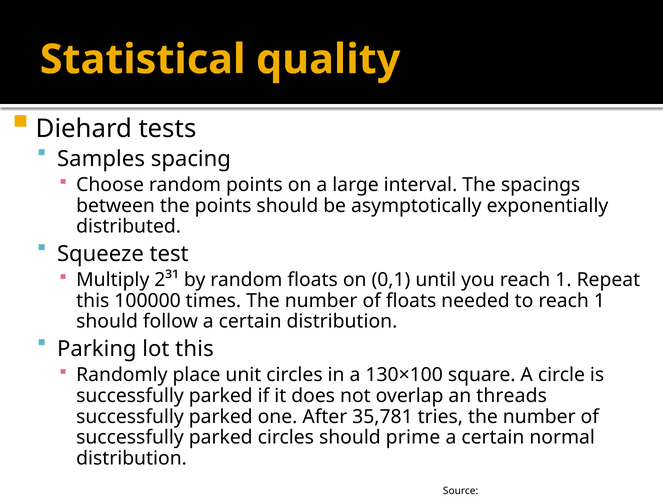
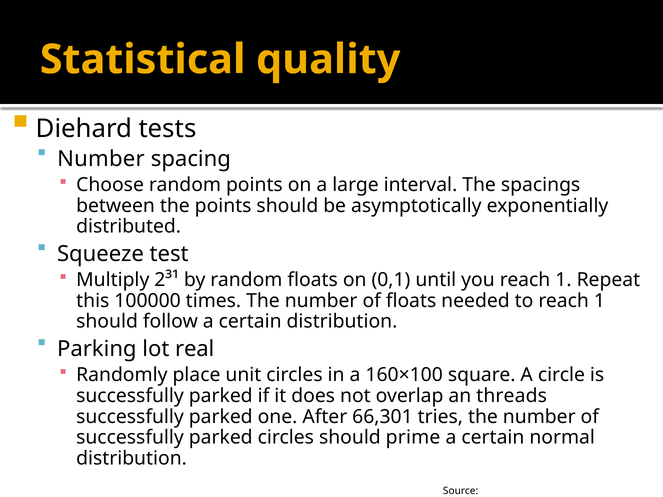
Samples at (101, 159): Samples -> Number
lot this: this -> real
130×100: 130×100 -> 160×100
35,781: 35,781 -> 66,301
